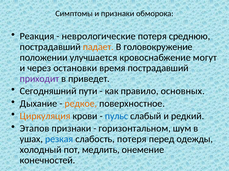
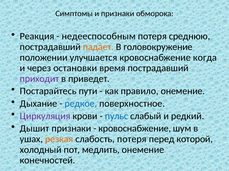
неврологические: неврологические -> недееспособным
могут: могут -> когда
Сегодняшний: Сегодняшний -> Постарайтесь
правило основных: основных -> онемение
редкое colour: orange -> blue
Циркуляция colour: orange -> purple
Этапов: Этапов -> Дышит
горизонтальном at (135, 129): горизонтальном -> кровоснабжение
резкая colour: blue -> orange
одежды: одежды -> которой
